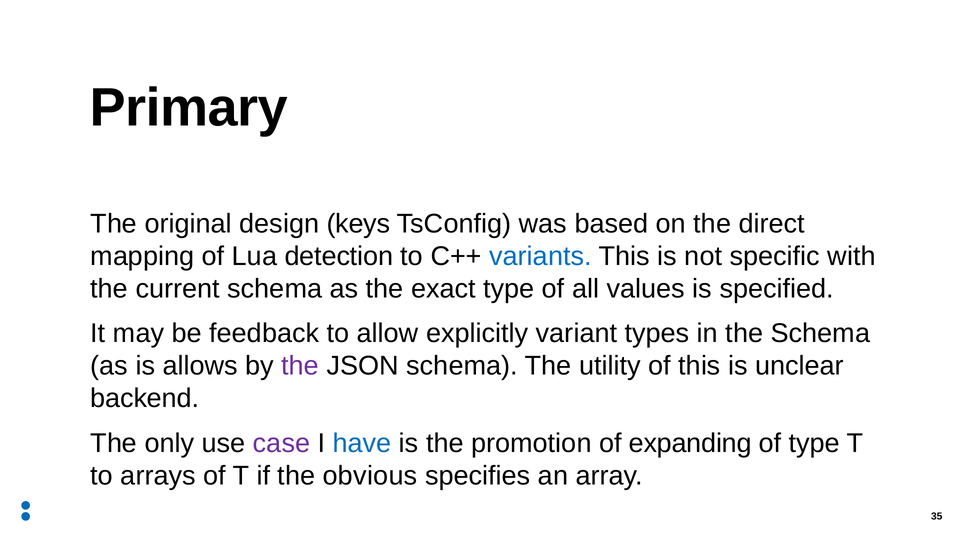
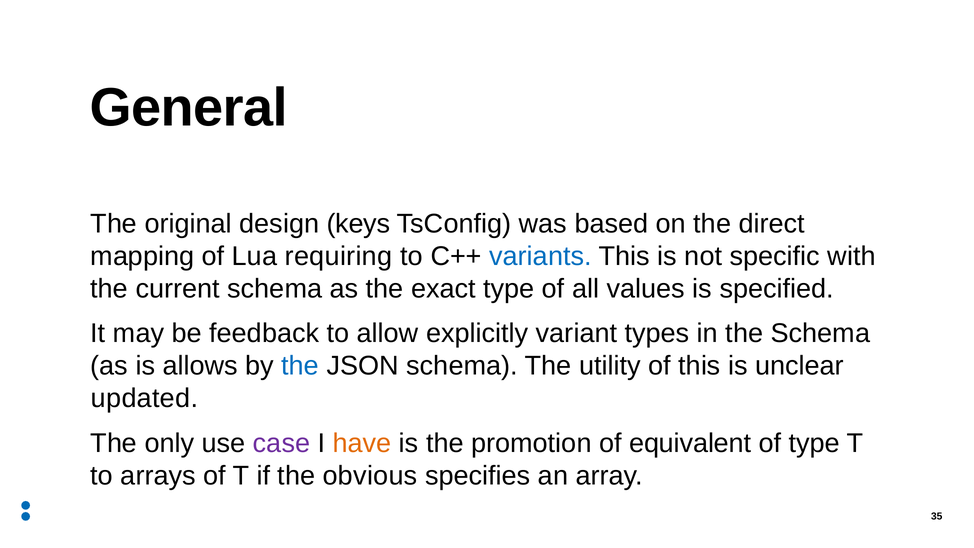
Primary: Primary -> General
detection: detection -> requiring
the at (300, 366) colour: purple -> blue
backend: backend -> updated
have colour: blue -> orange
expanding: expanding -> equivalent
